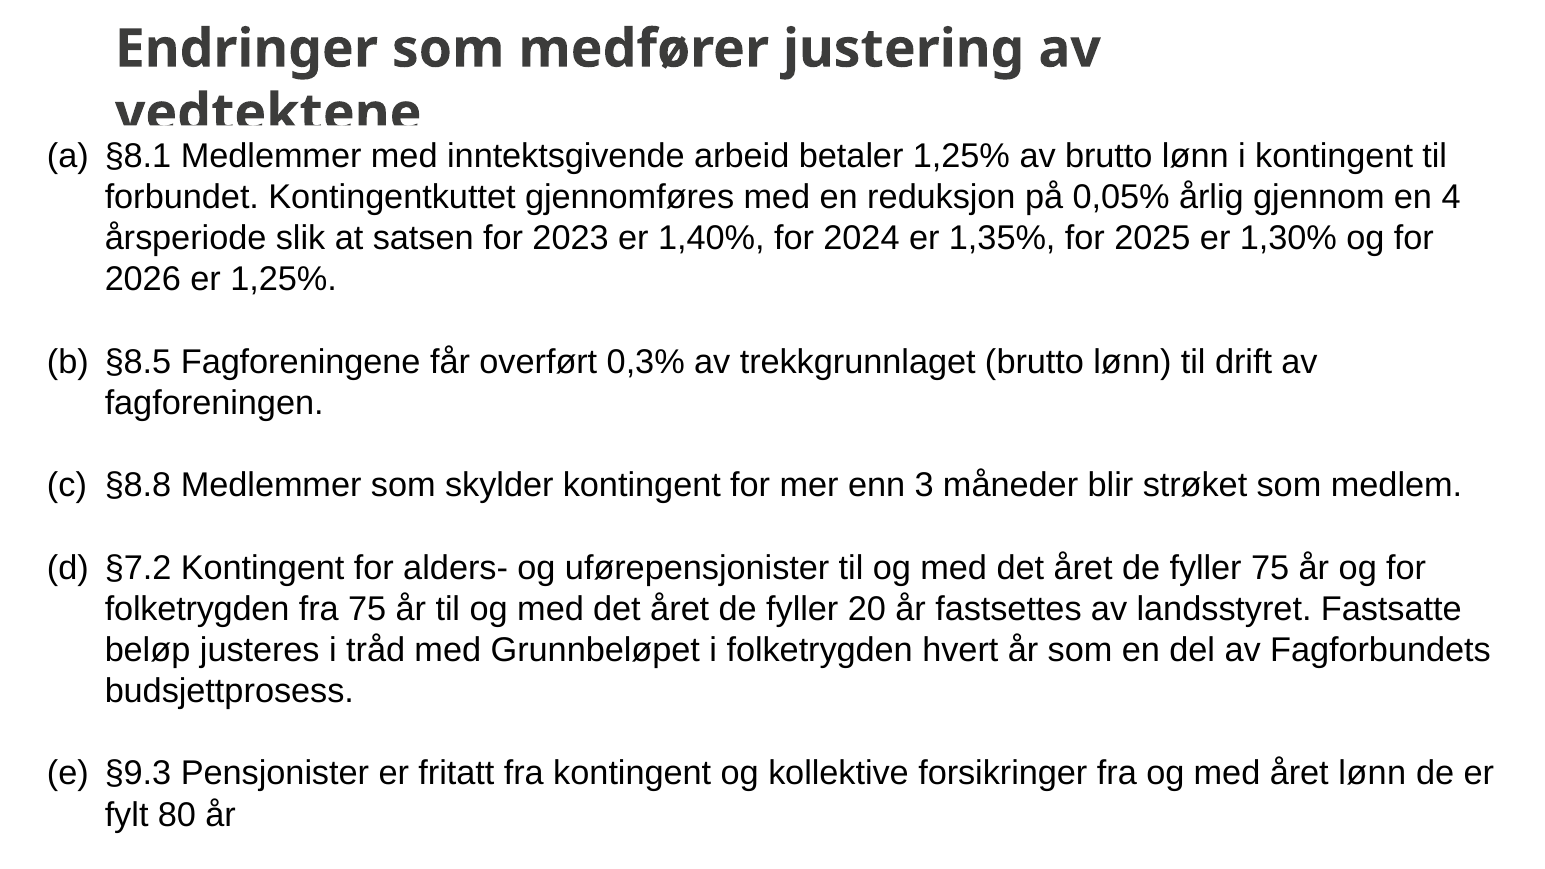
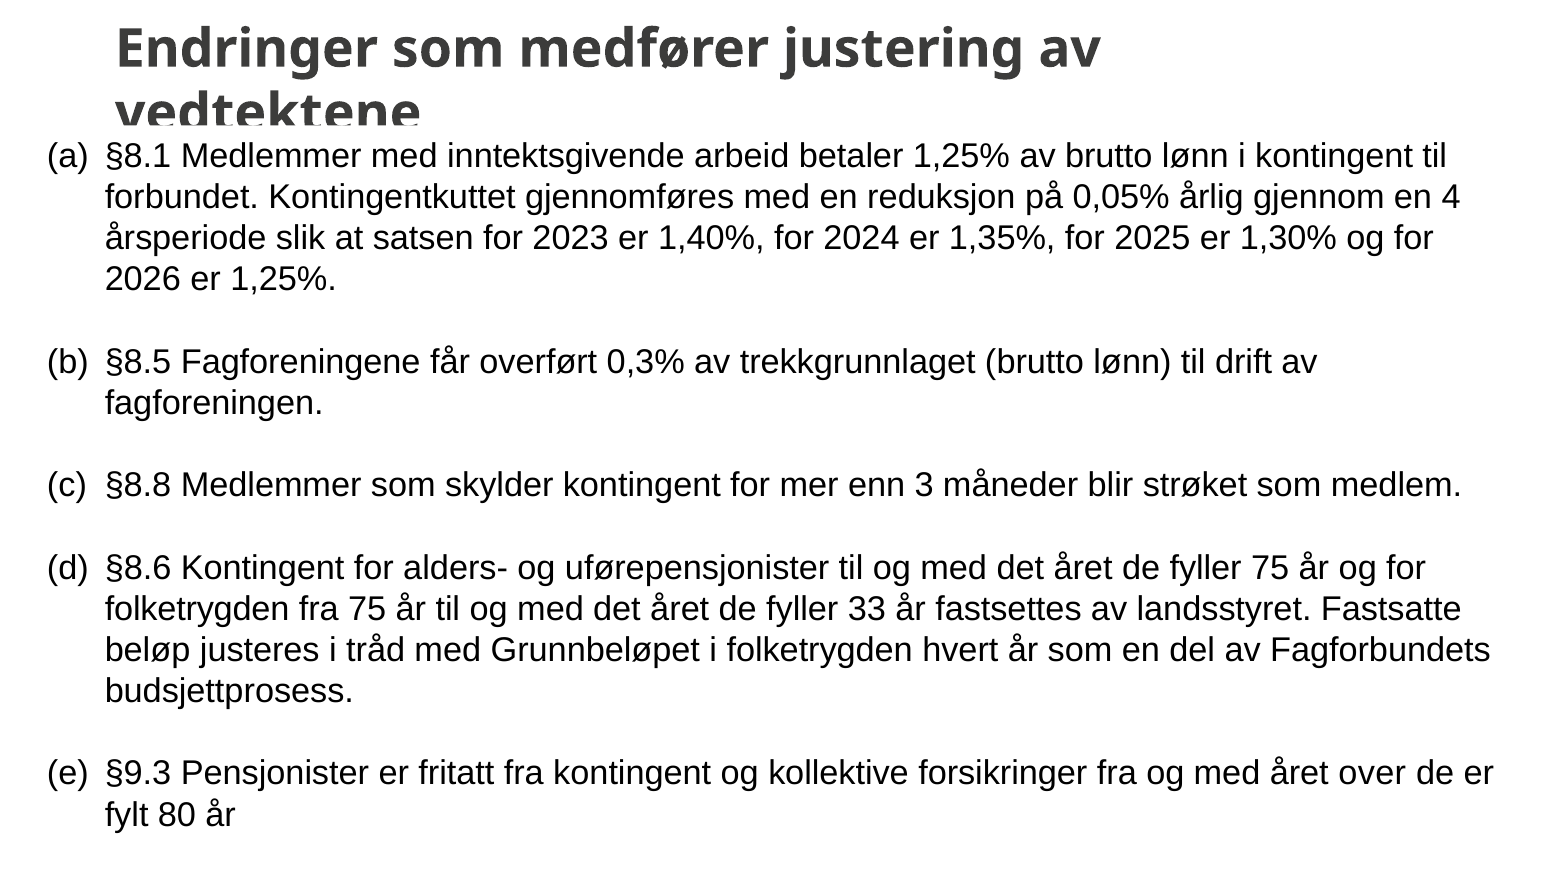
§7.2: §7.2 -> §8.6
20: 20 -> 33
året lønn: lønn -> over
